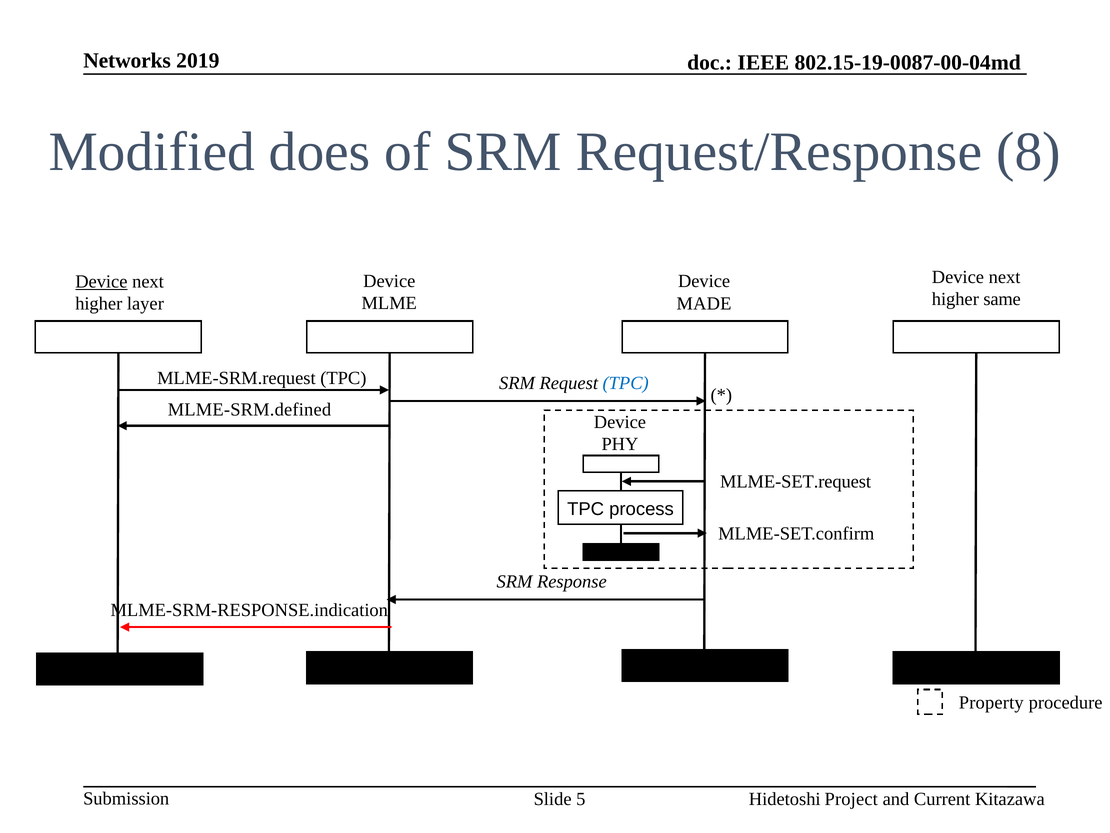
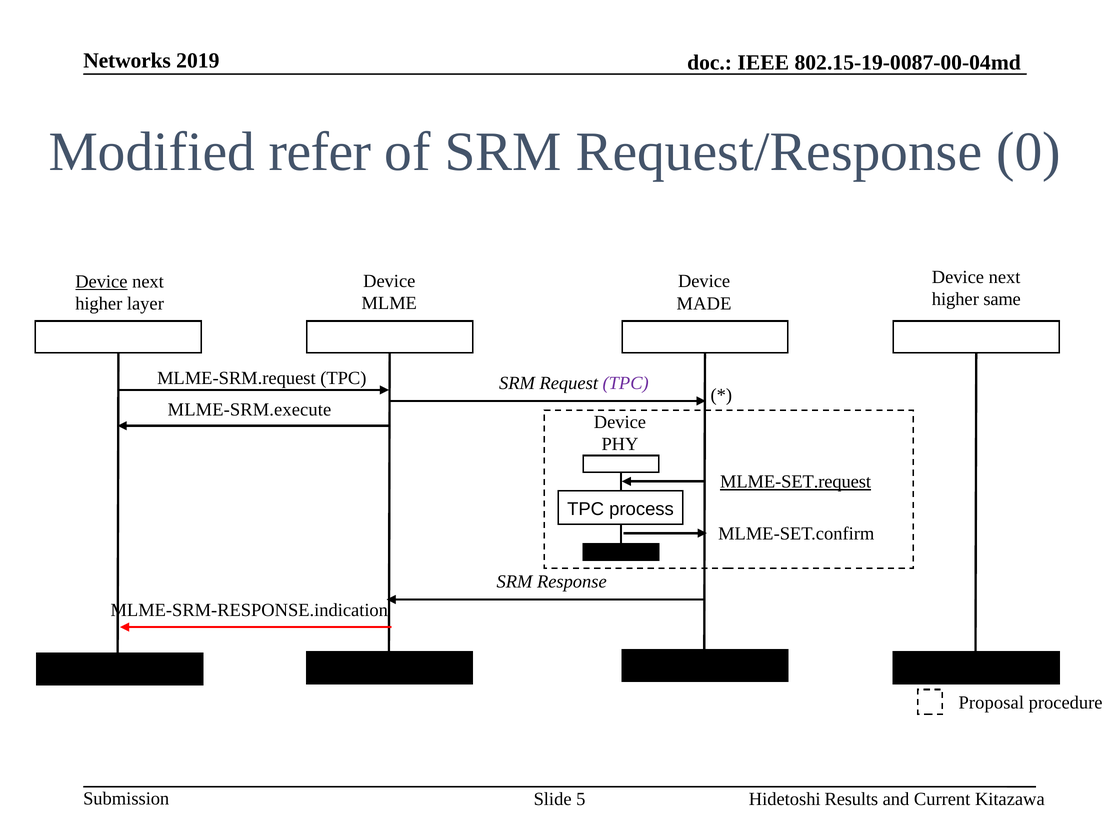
does: does -> refer
8: 8 -> 0
TPC at (626, 383) colour: blue -> purple
MLME-SRM.defined: MLME-SRM.defined -> MLME-SRM.execute
MLME-SET.request underline: none -> present
Property: Property -> Proposal
Project: Project -> Results
